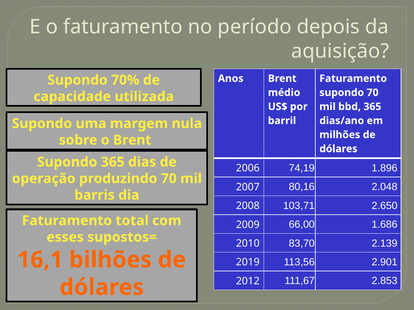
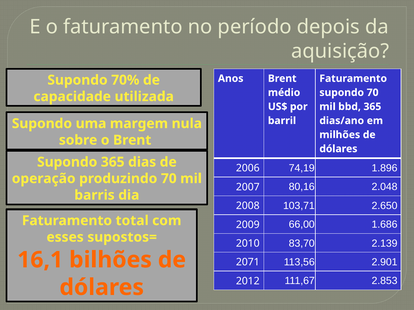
2019: 2019 -> 2071
